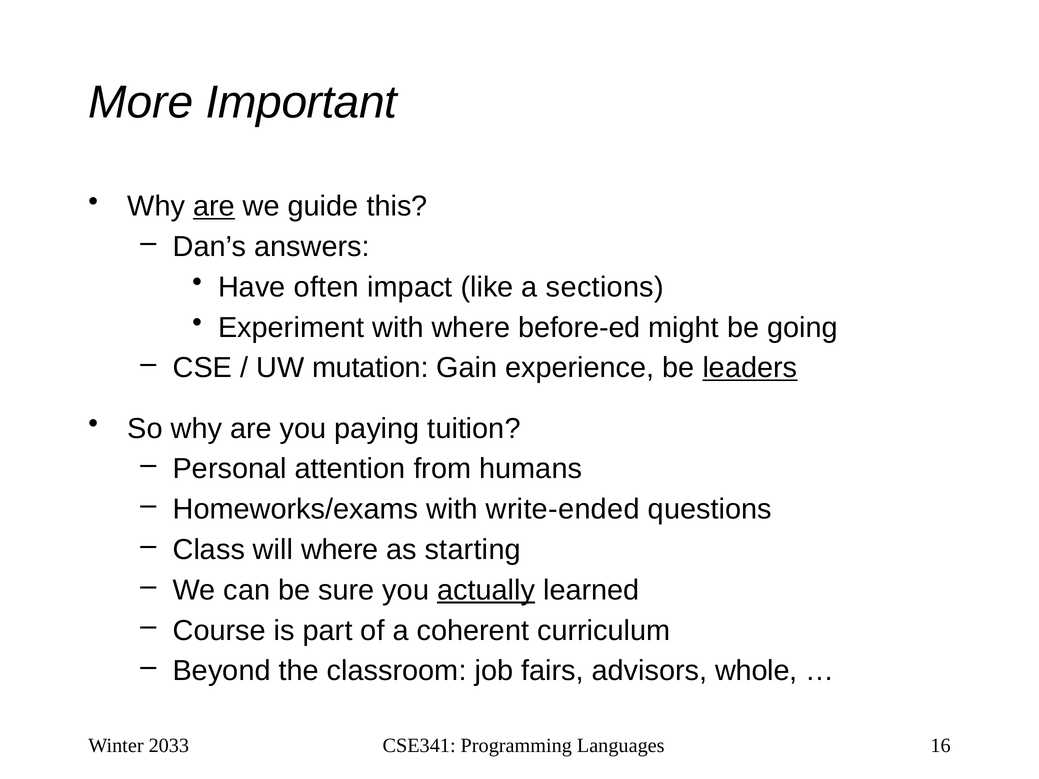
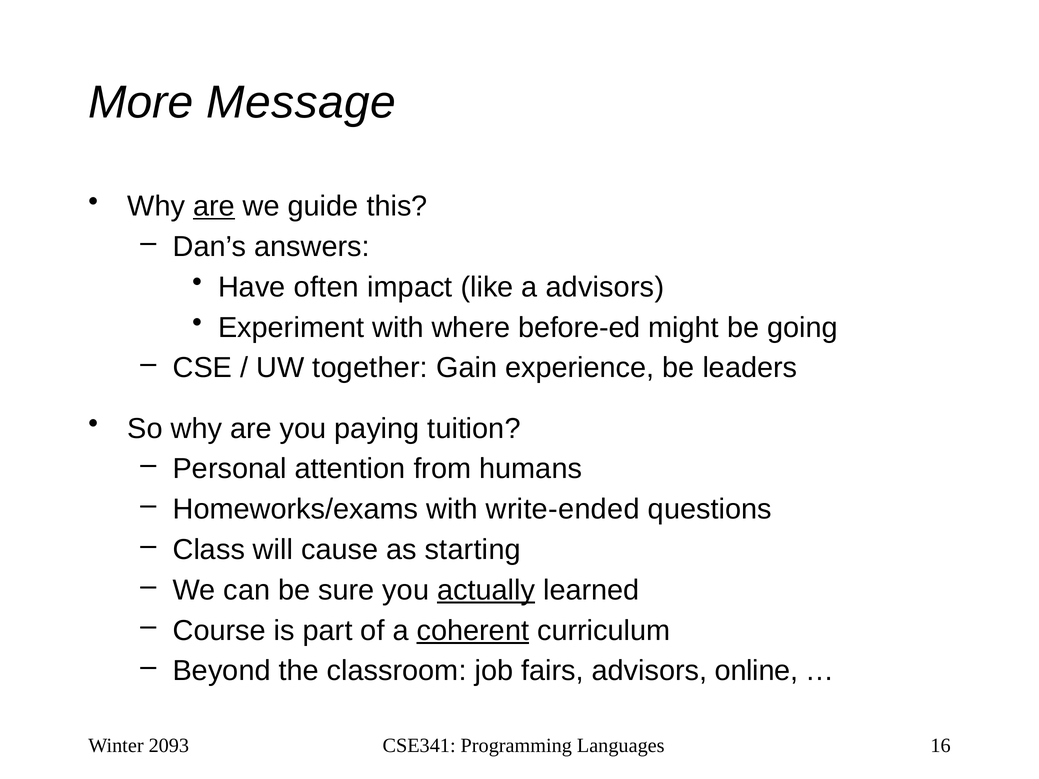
Important: Important -> Message
a sections: sections -> advisors
mutation: mutation -> together
leaders underline: present -> none
will where: where -> cause
coherent underline: none -> present
whole: whole -> online
2033: 2033 -> 2093
